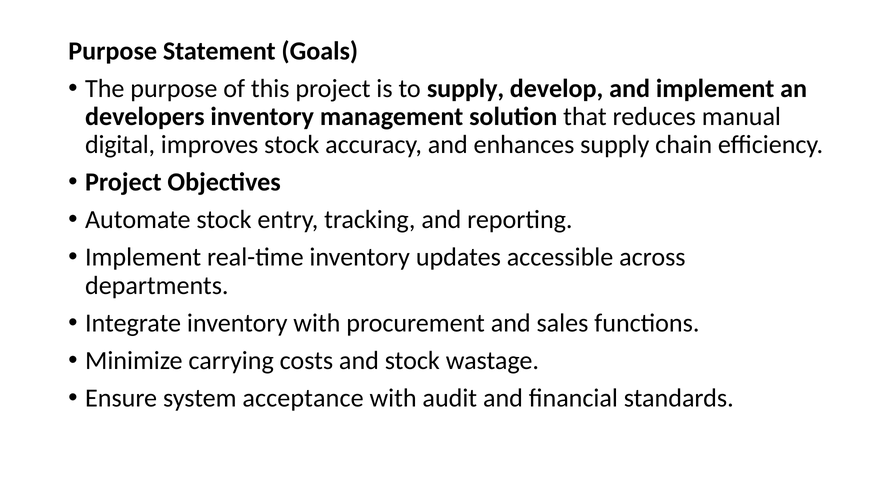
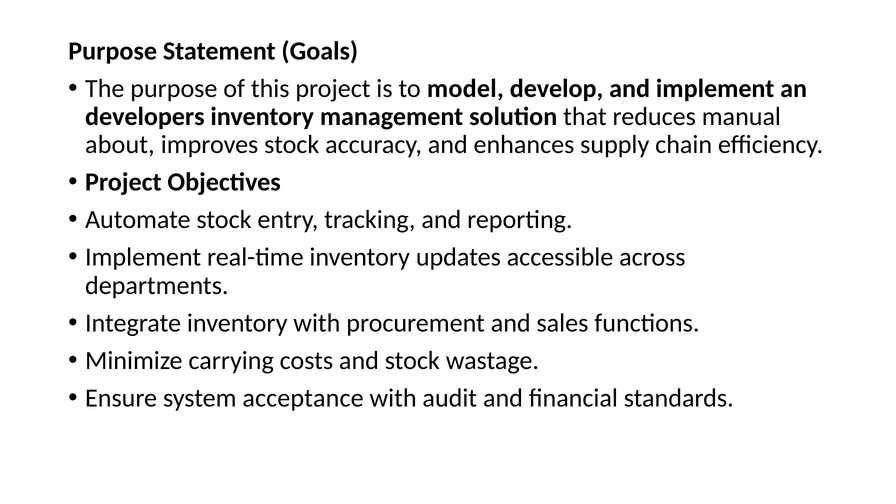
to supply: supply -> model
digital: digital -> about
